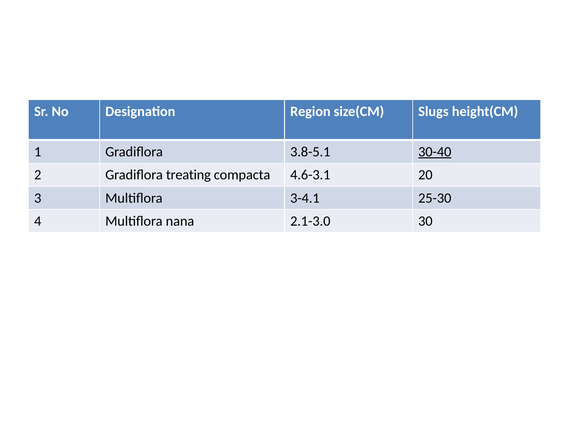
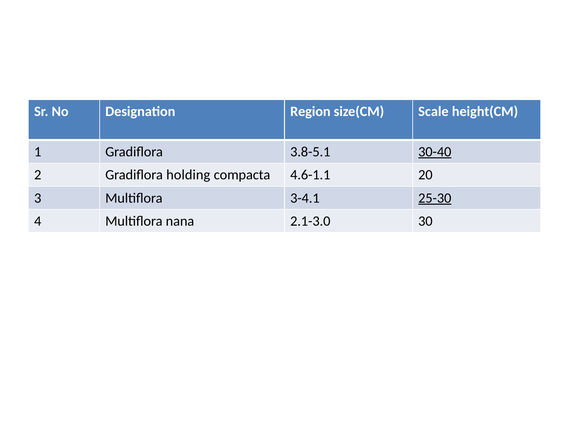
Slugs: Slugs -> Scale
treating: treating -> holding
4.6-3.1: 4.6-3.1 -> 4.6-1.1
25-30 underline: none -> present
